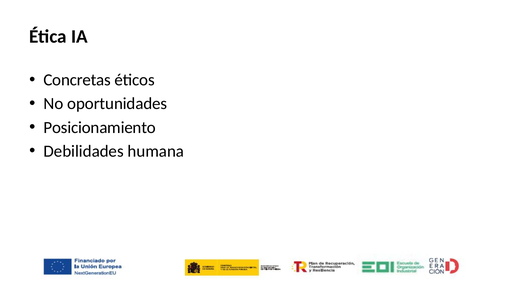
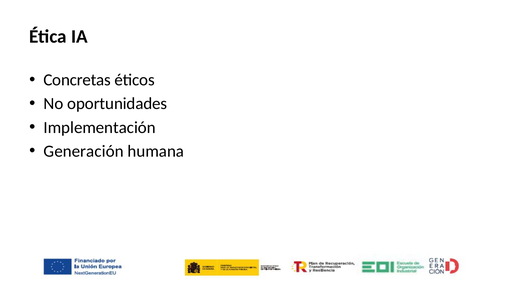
Posicionamiento: Posicionamiento -> Implementación
Debilidades: Debilidades -> Generación
